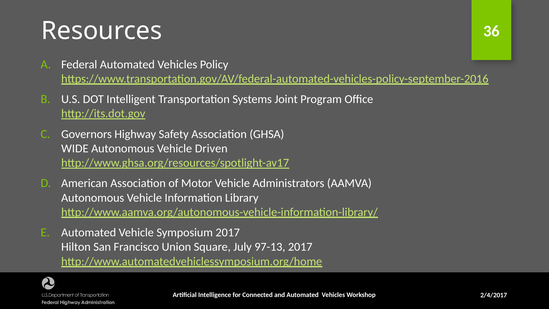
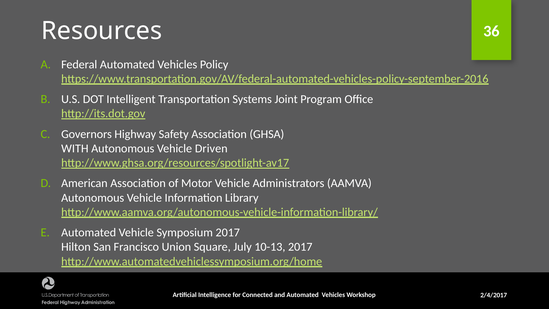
WIDE: WIDE -> WITH
97-13: 97-13 -> 10-13
